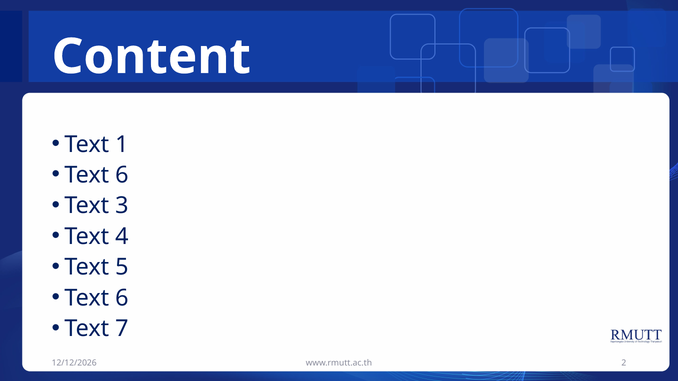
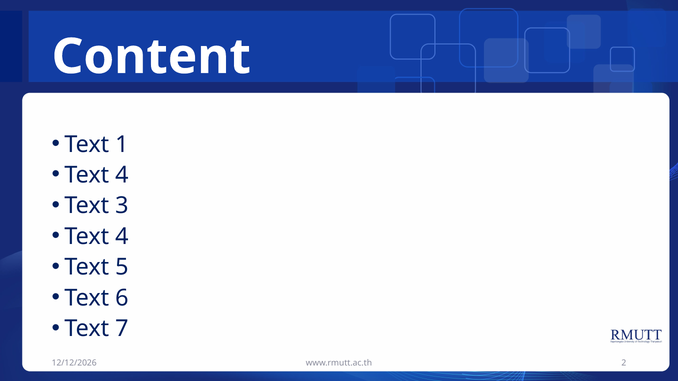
6 at (122, 175): 6 -> 4
